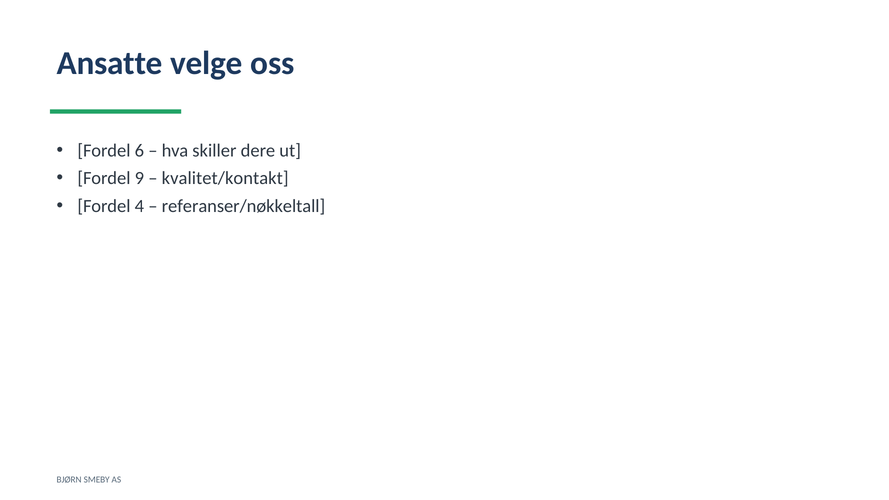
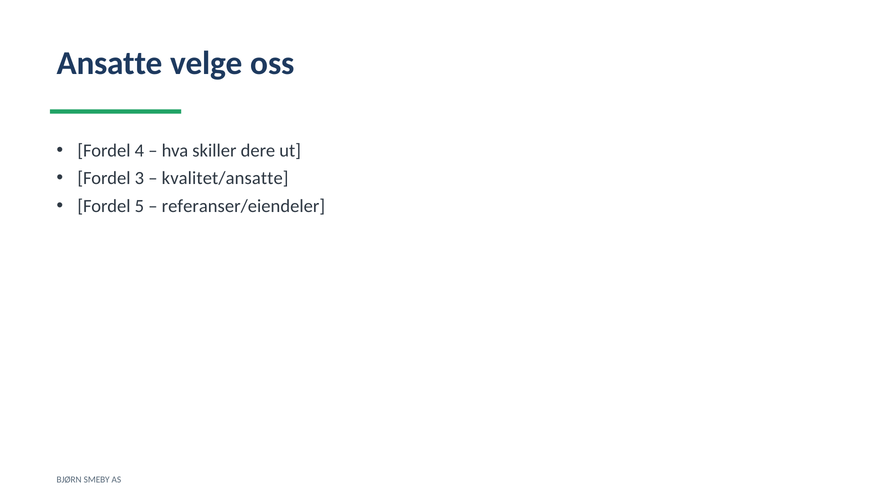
6: 6 -> 4
9: 9 -> 3
kvalitet/kontakt: kvalitet/kontakt -> kvalitet/ansatte
4: 4 -> 5
referanser/nøkkeltall: referanser/nøkkeltall -> referanser/eiendeler
